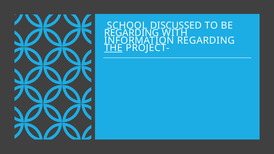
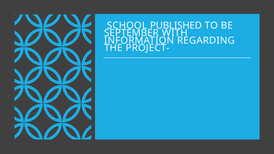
DISCUSSED: DISCUSSED -> PUBLISHED
REGARDING at (132, 33): REGARDING -> SEPTEMBER
THE underline: present -> none
